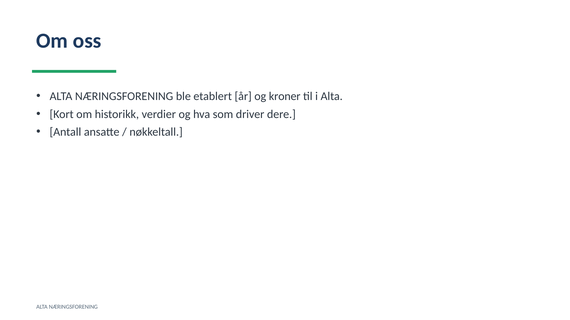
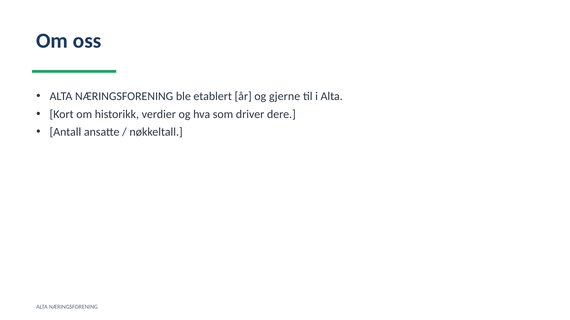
kroner: kroner -> gjerne
